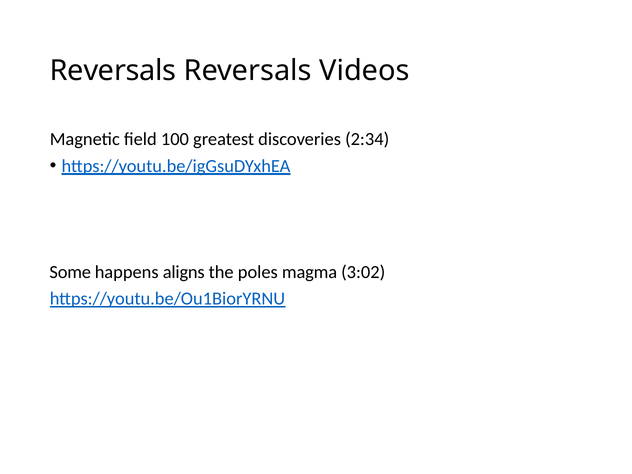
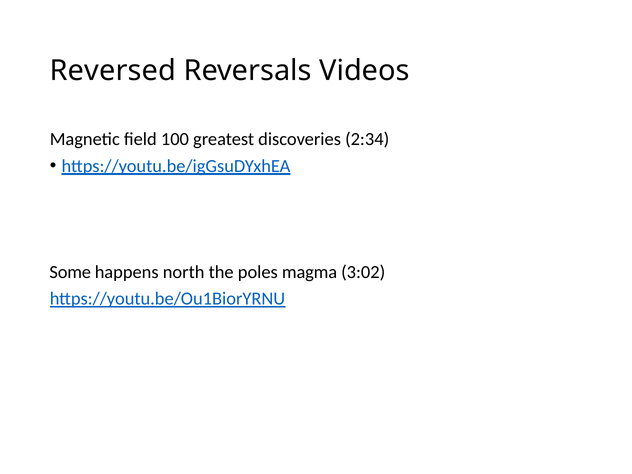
Reversals at (113, 71): Reversals -> Reversed
aligns: aligns -> north
